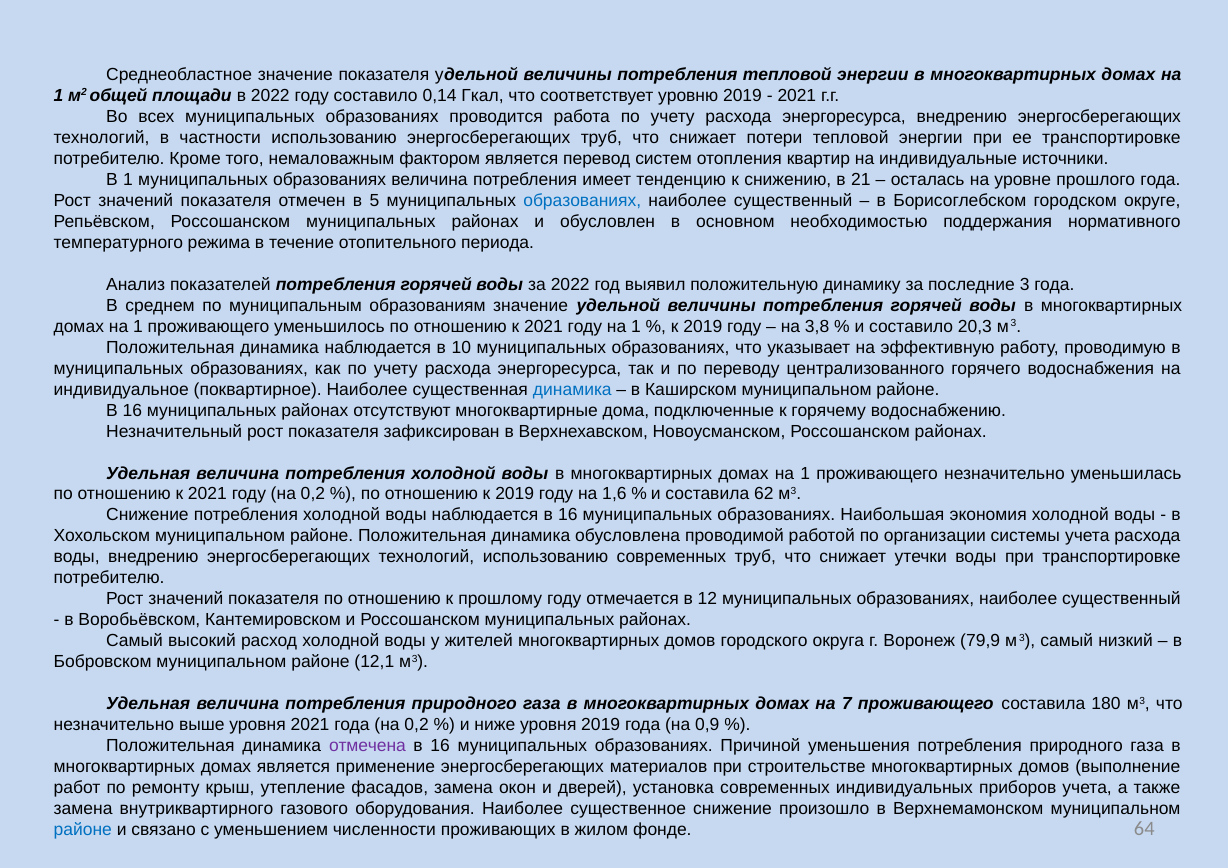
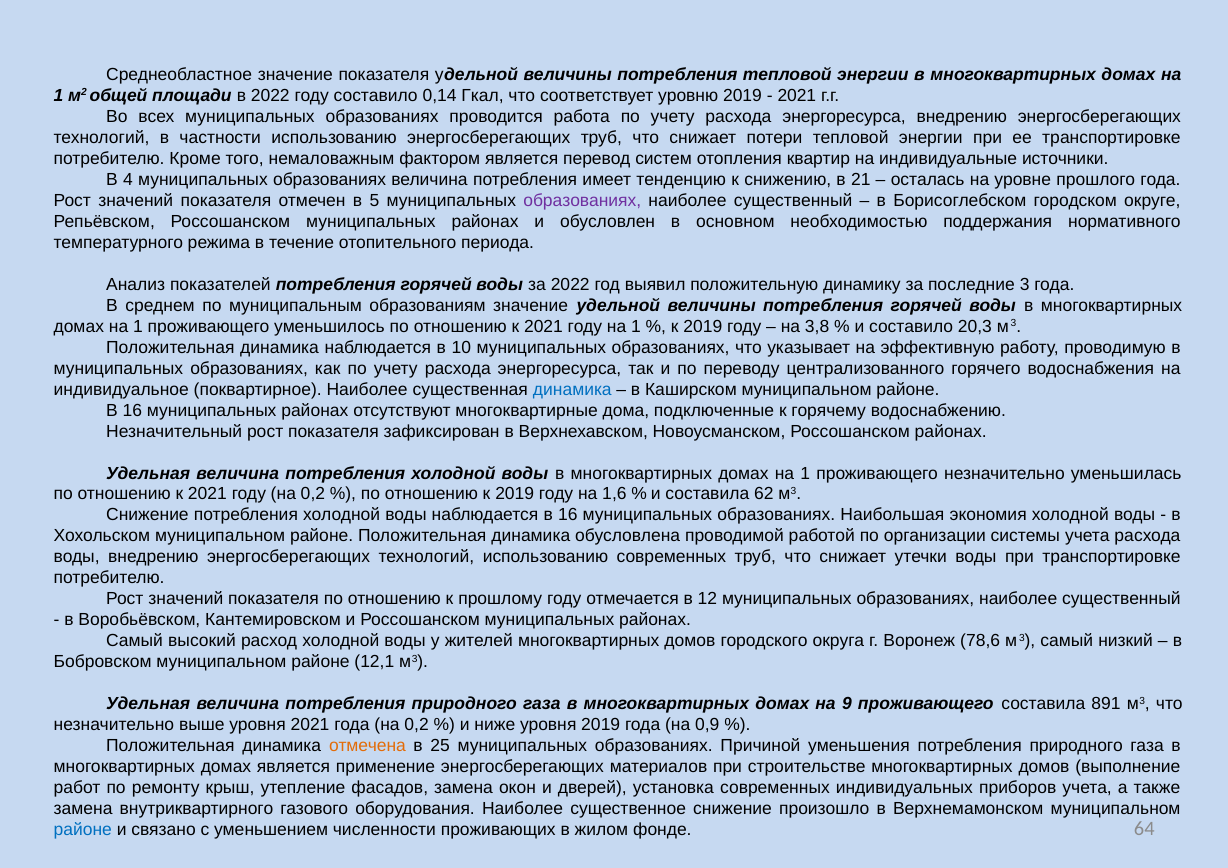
В 1: 1 -> 4
образованиях at (582, 200) colour: blue -> purple
79,9: 79,9 -> 78,6
7: 7 -> 9
180: 180 -> 891
отмечена colour: purple -> orange
16 at (440, 746): 16 -> 25
